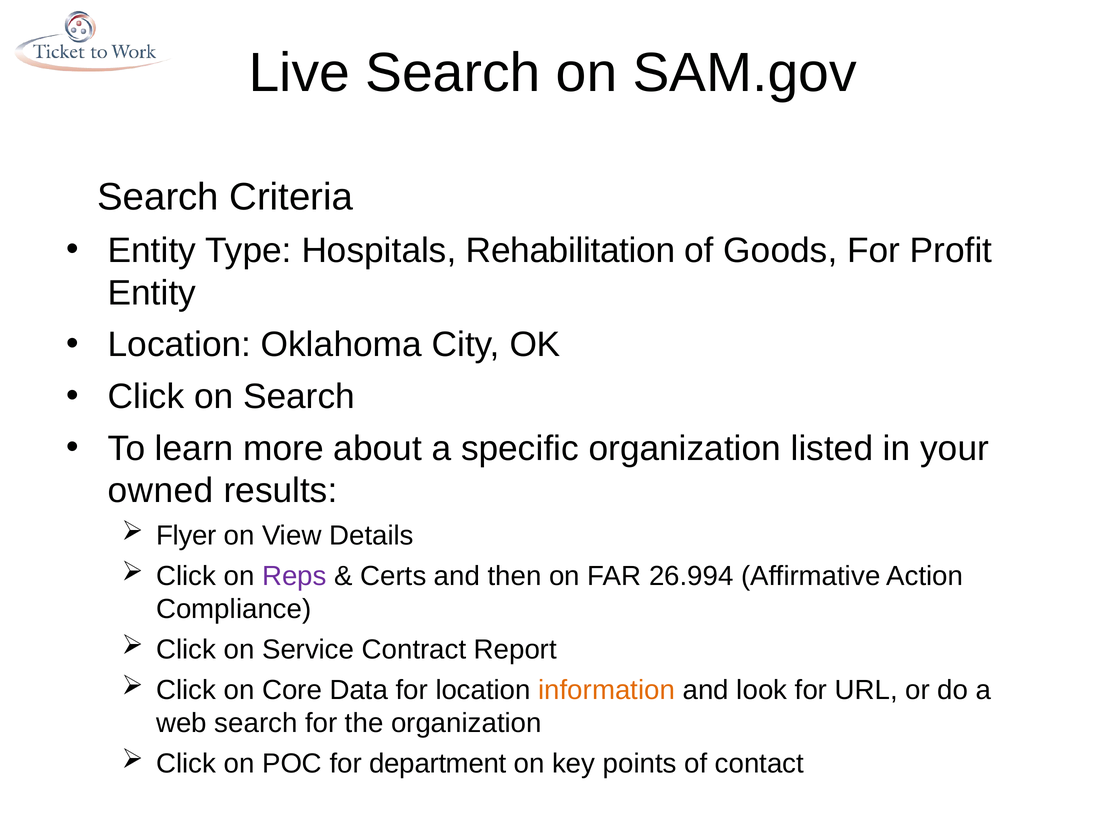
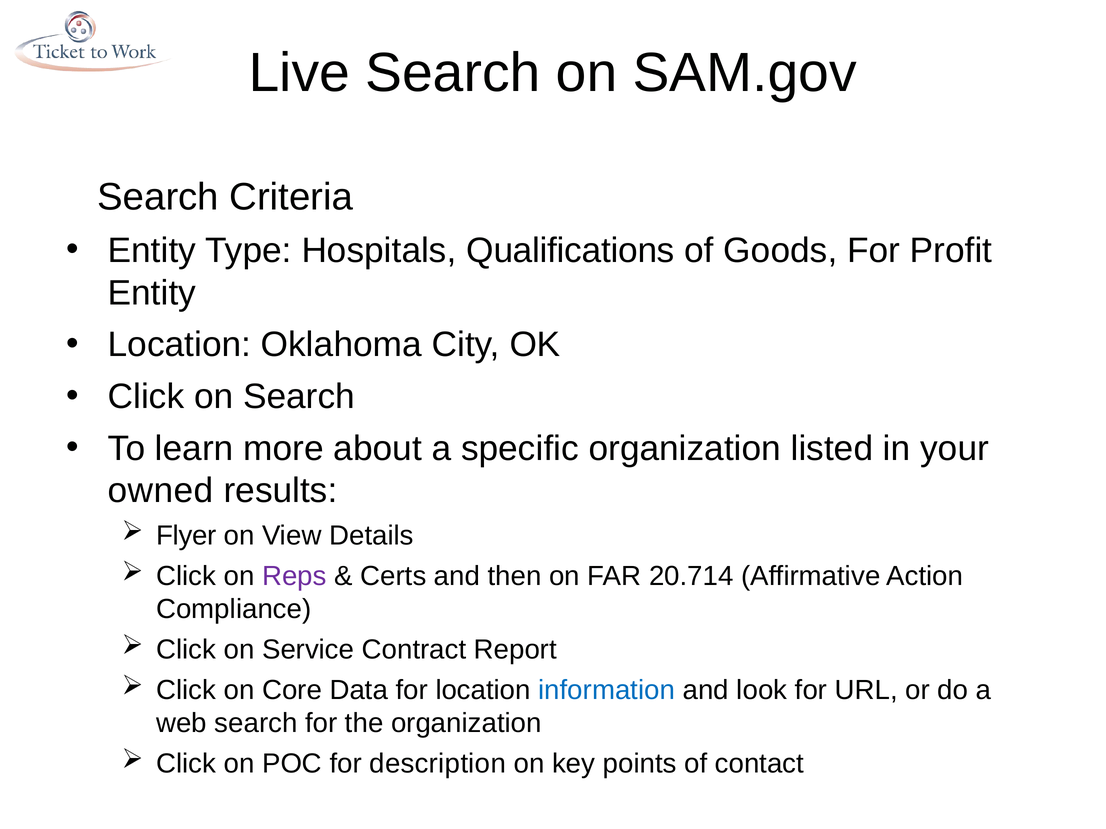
Rehabilitation: Rehabilitation -> Qualifications
26.994: 26.994 -> 20.714
information colour: orange -> blue
department: department -> description
